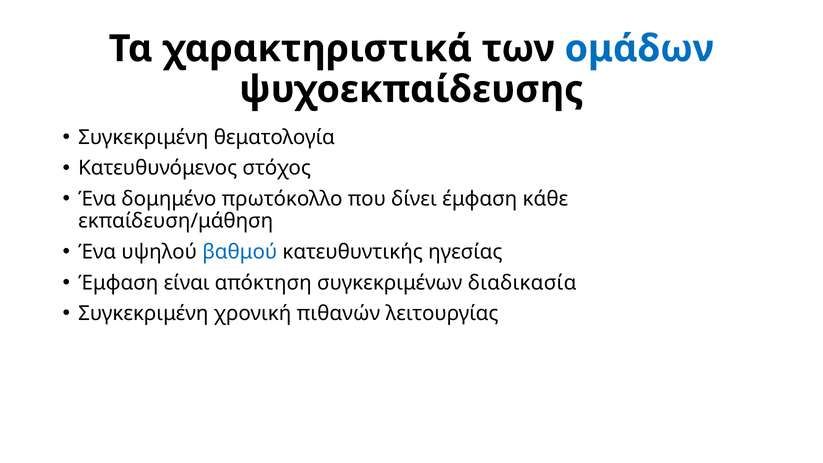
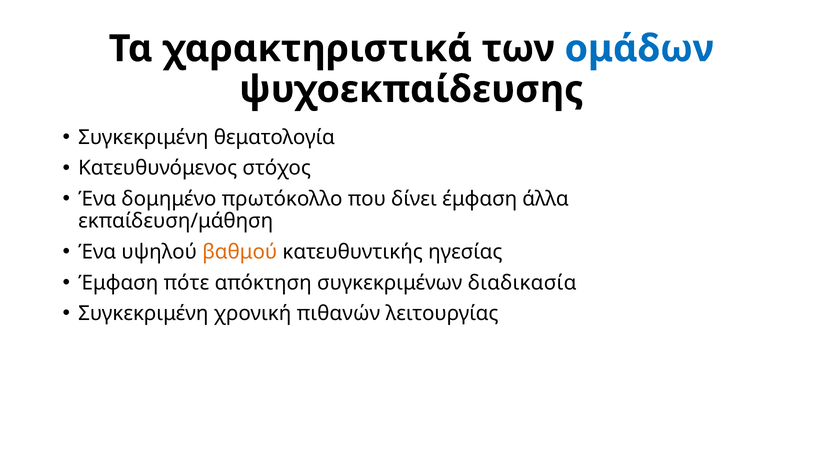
κάθε: κάθε -> άλλα
βαθμού colour: blue -> orange
είναι: είναι -> πότε
